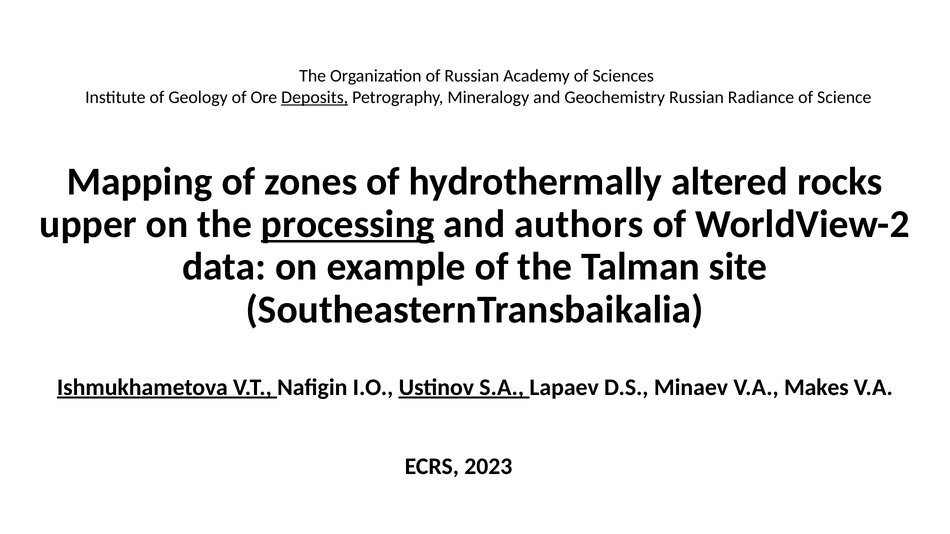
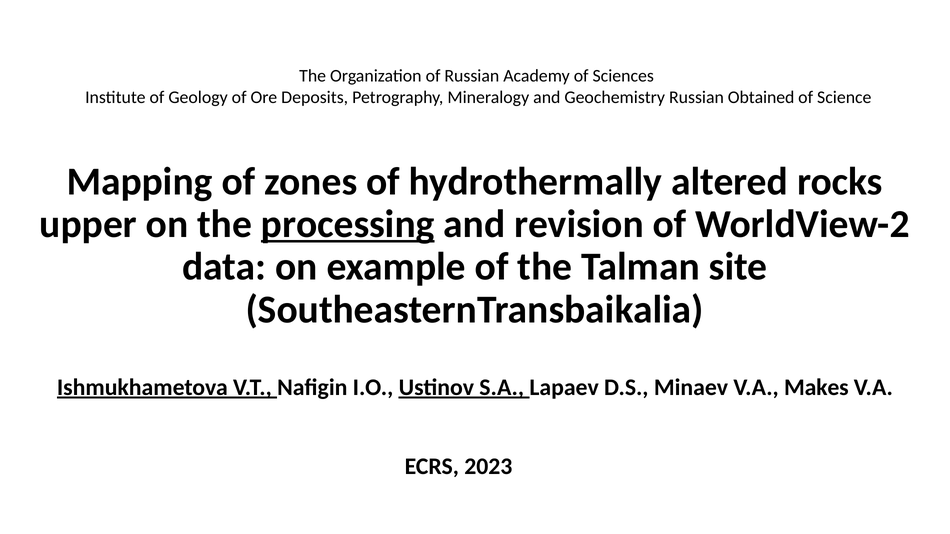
Deposits underline: present -> none
Radiance: Radiance -> Obtained
authors: authors -> revision
